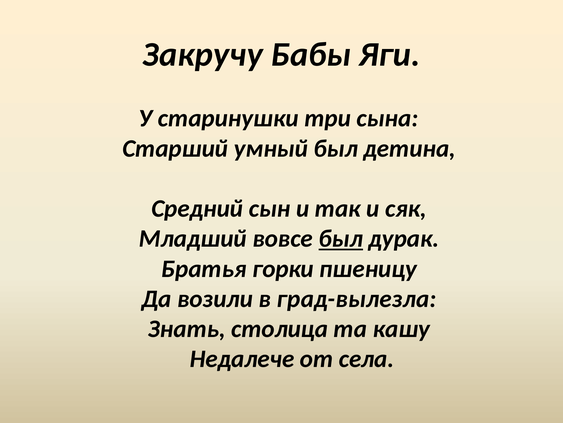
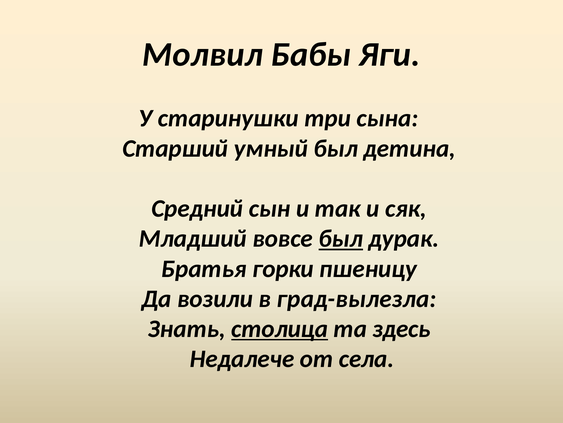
Закручу: Закручу -> Молвил
столица underline: none -> present
кашу: кашу -> здесь
